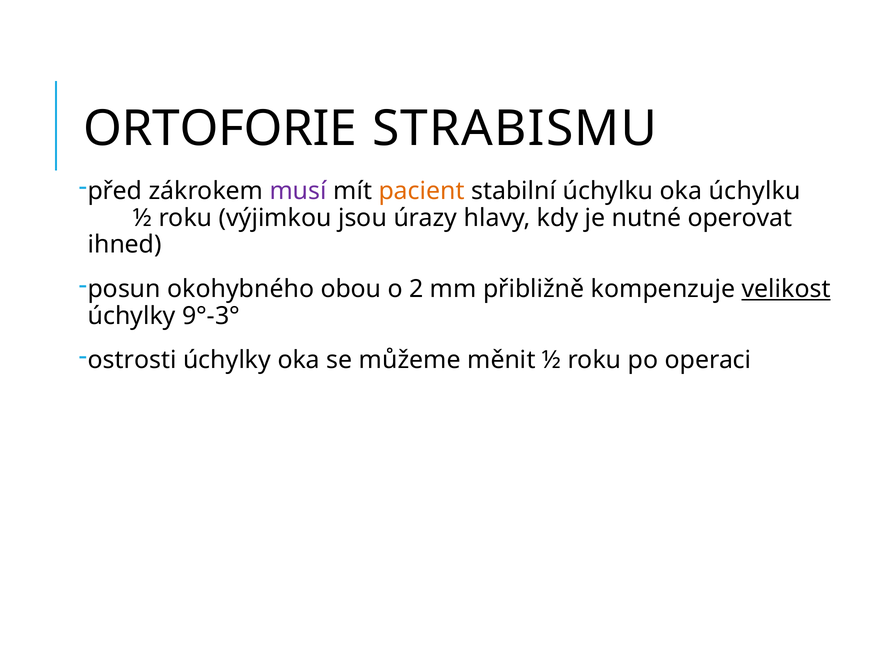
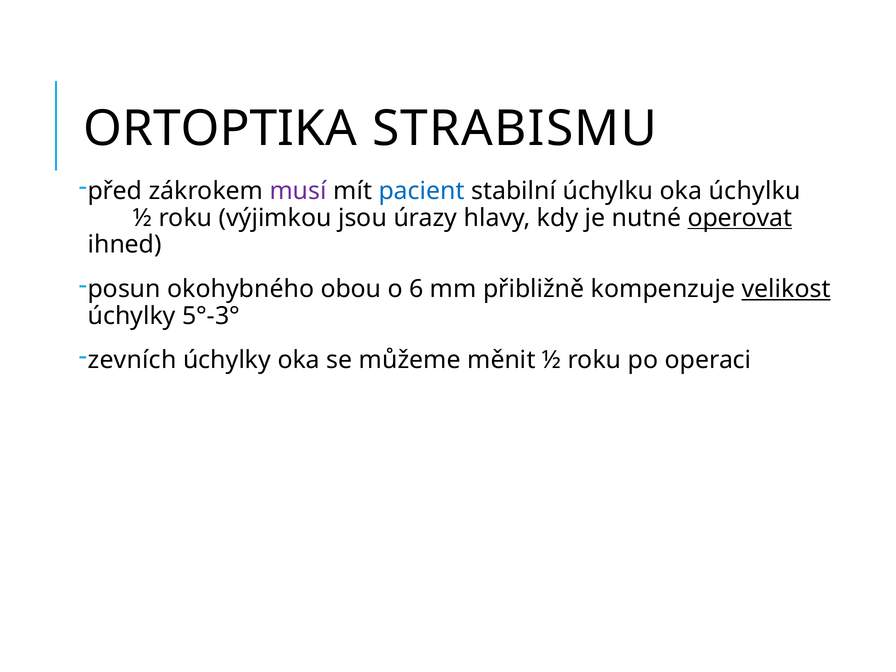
ORTOFORIE: ORTOFORIE -> ORTOPTIKA
pacient colour: orange -> blue
operovat underline: none -> present
2: 2 -> 6
9°-3°: 9°-3° -> 5°-3°
ostrosti: ostrosti -> zevních
